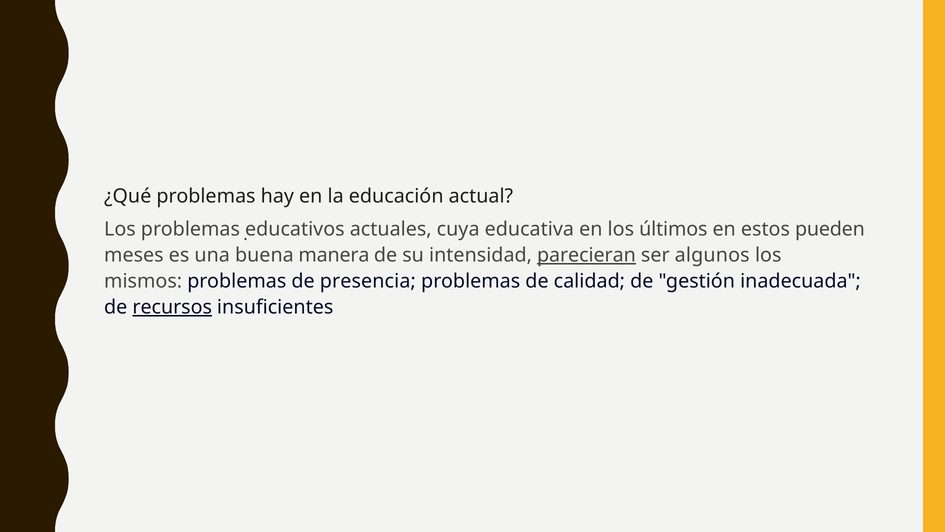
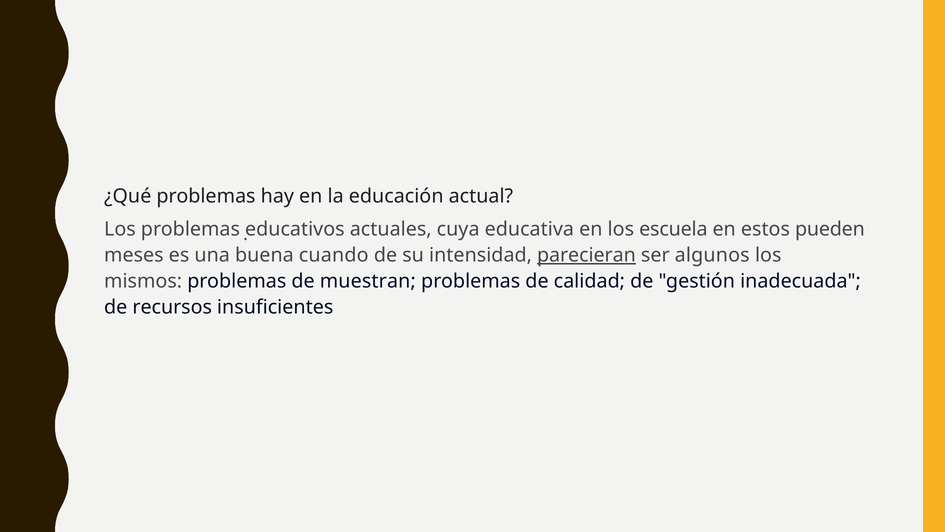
últimos: últimos -> escuela
manera: manera -> cuando
presencia: presencia -> muestran
recursos underline: present -> none
